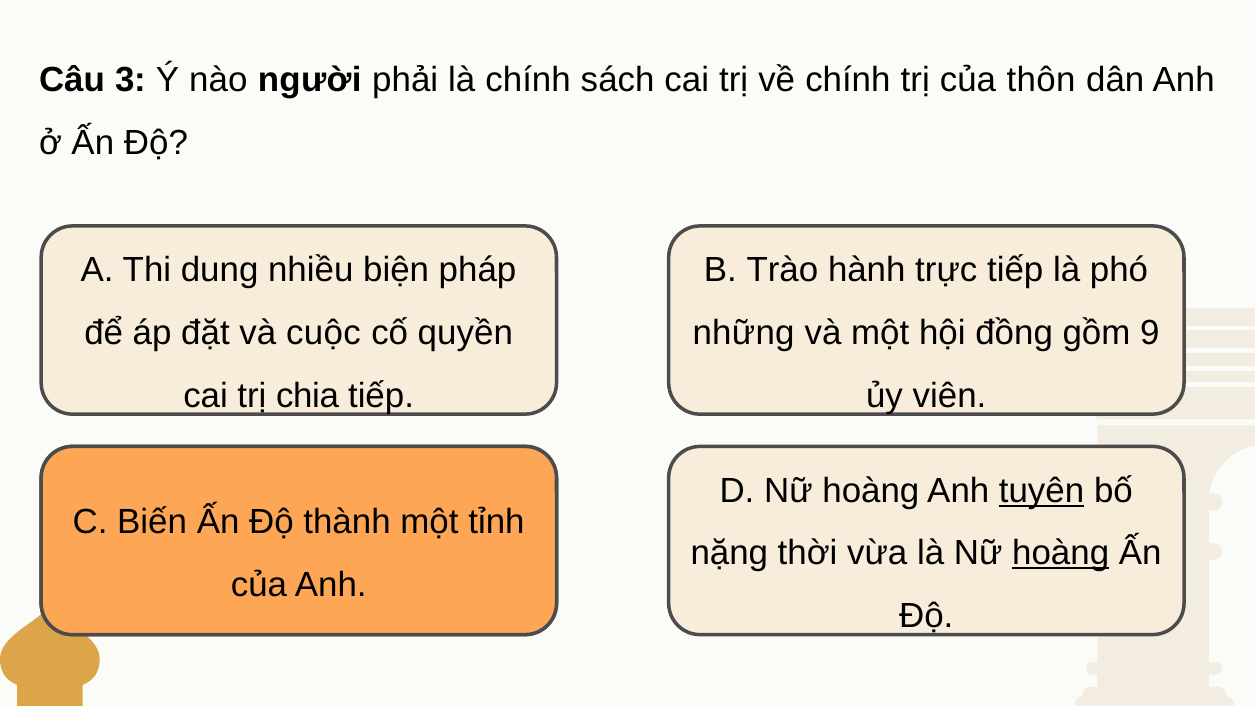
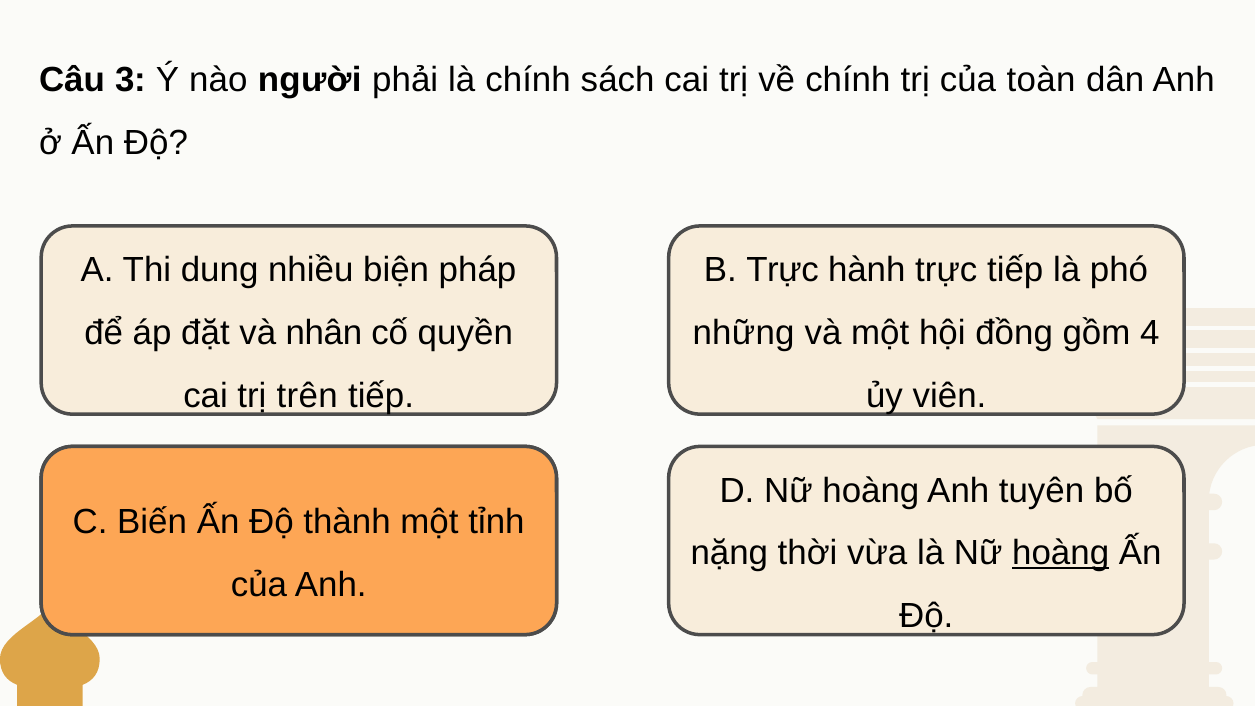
thôn: thôn -> toàn
B Trào: Trào -> Trực
cuộc: cuộc -> nhân
9: 9 -> 4
chia: chia -> trên
tuyên underline: present -> none
